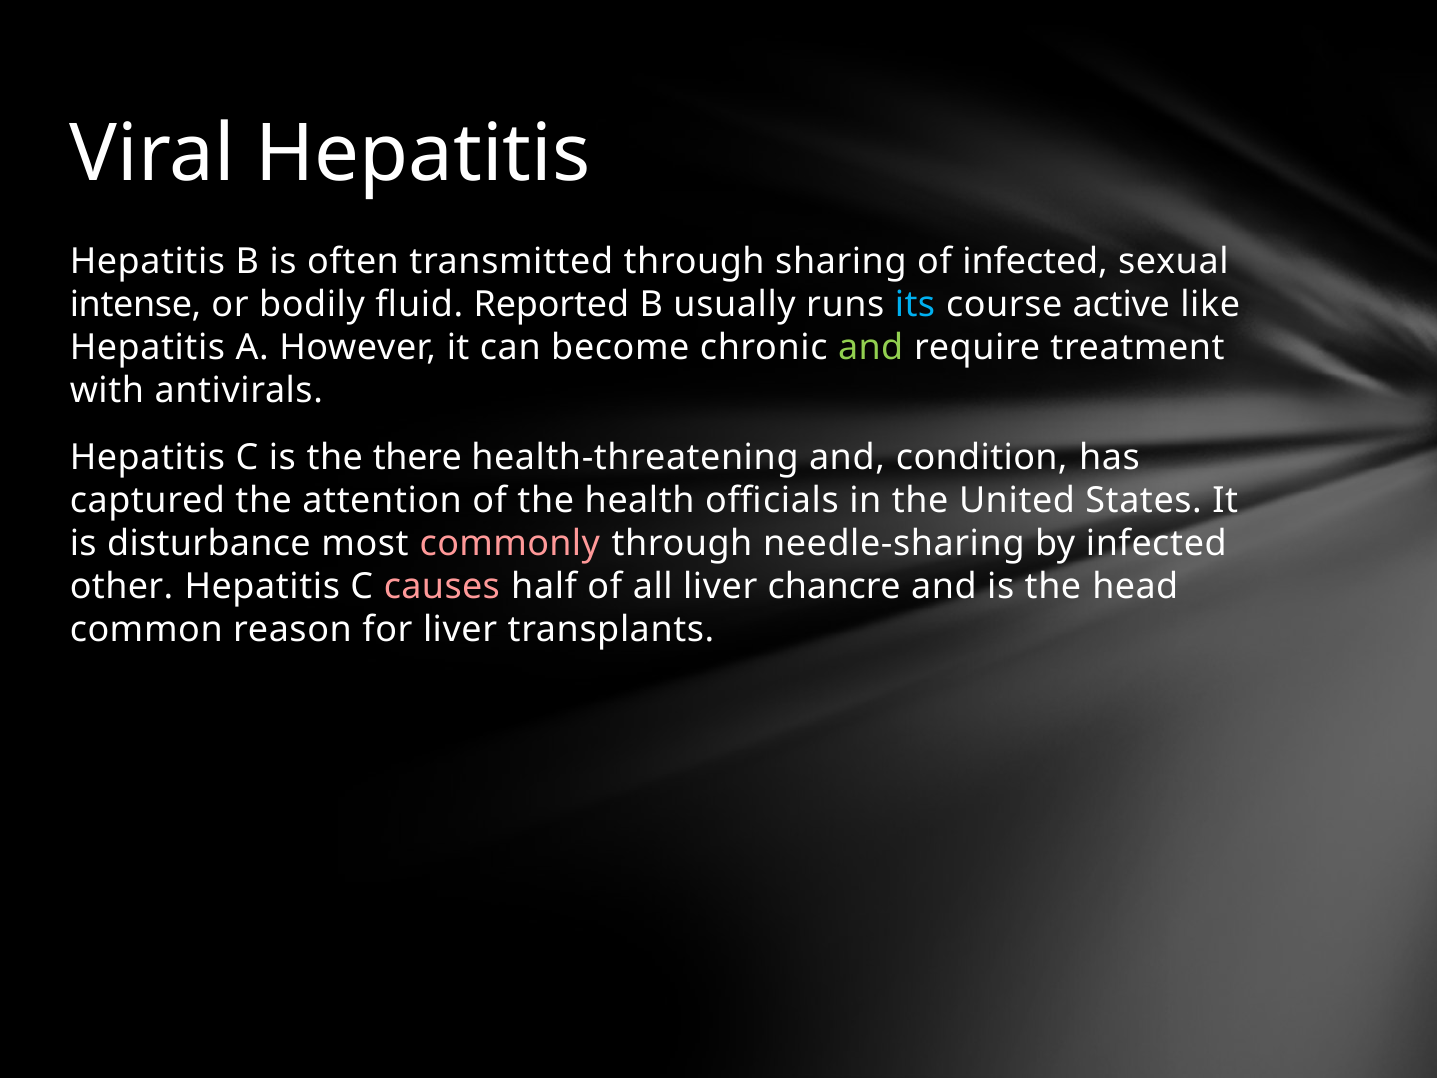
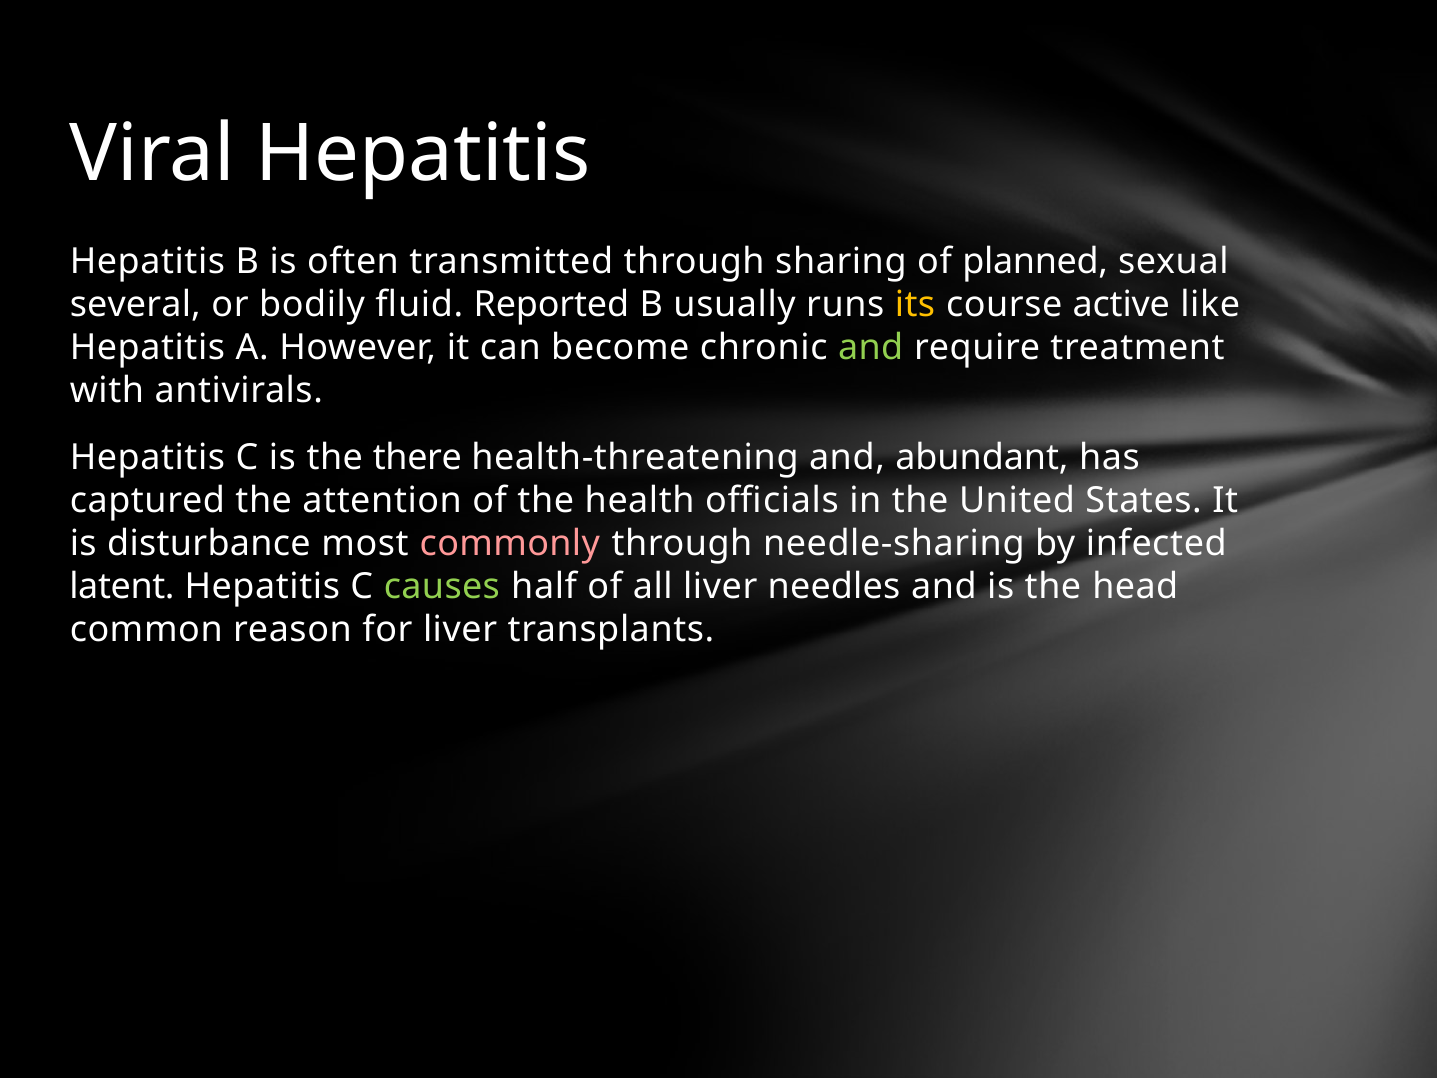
of infected: infected -> planned
intense: intense -> several
its colour: light blue -> yellow
condition: condition -> abundant
other: other -> latent
causes colour: pink -> light green
chancre: chancre -> needles
